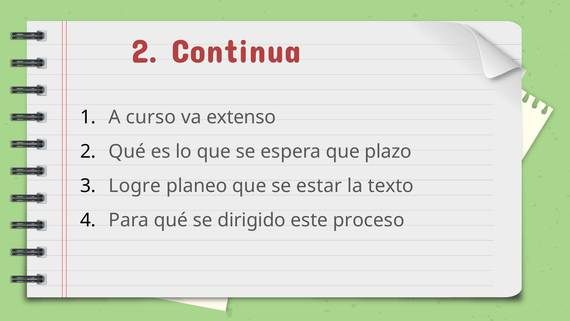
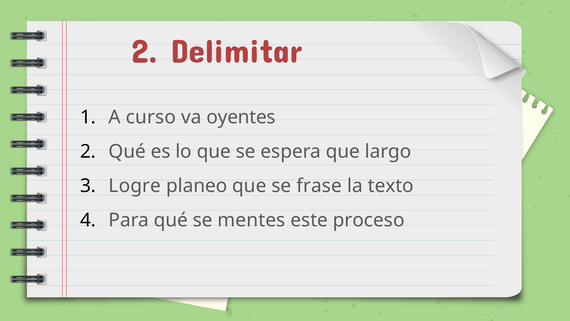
Continua: Continua -> Delimitar
extenso: extenso -> oyentes
plazo: plazo -> largo
estar: estar -> frase
dirigido: dirigido -> mentes
